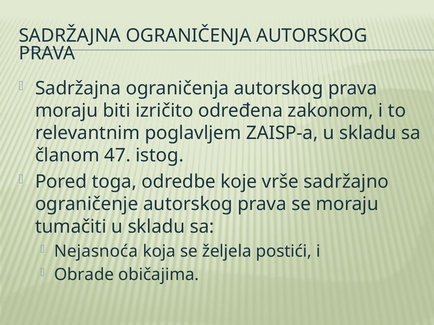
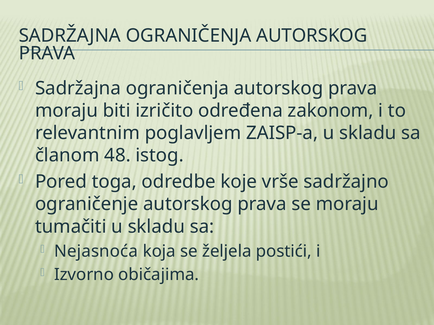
47: 47 -> 48
Obrade: Obrade -> Izvorno
